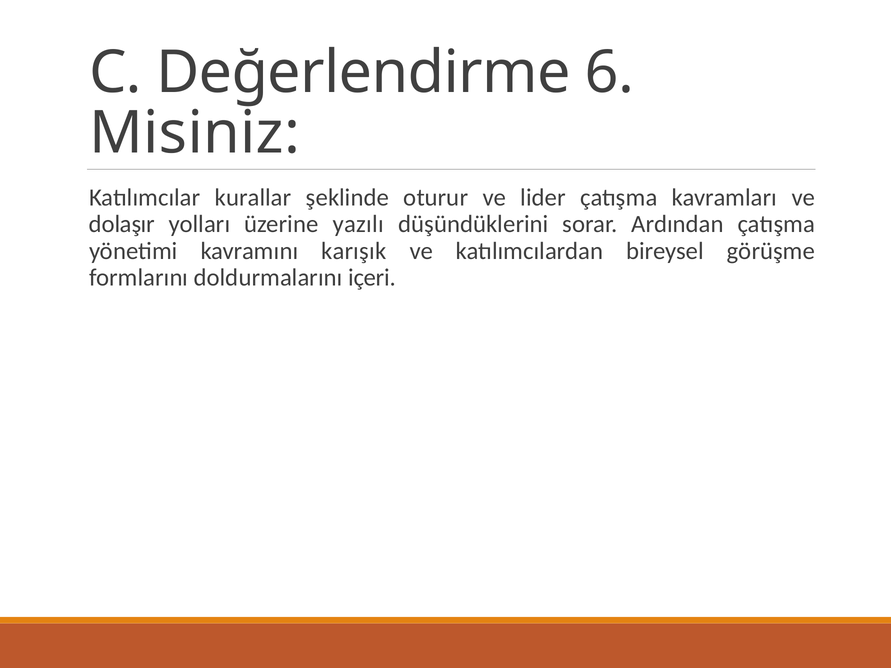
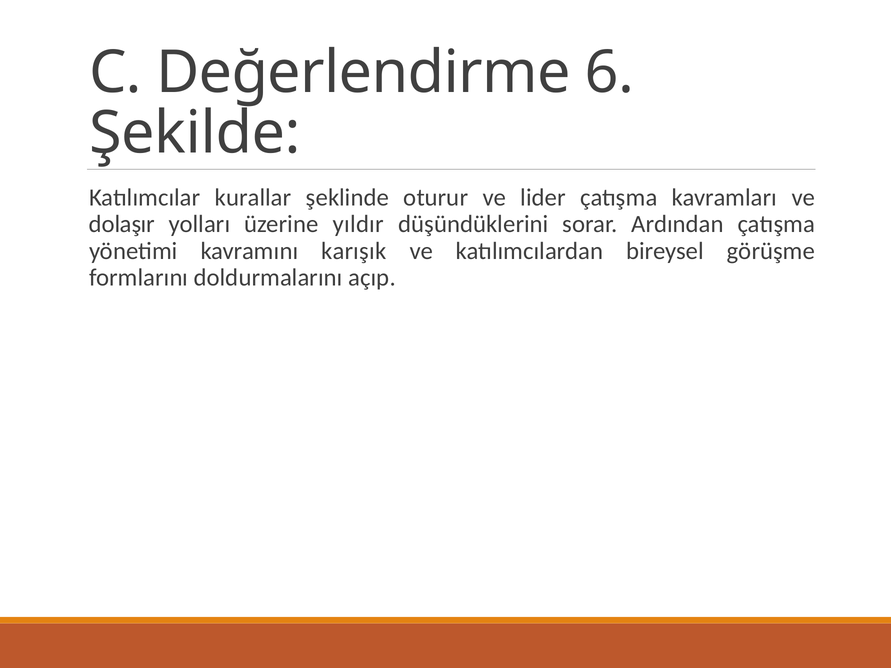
Misiniz: Misiniz -> Şekilde
yazılı: yazılı -> yıldır
içeri: içeri -> açıp
